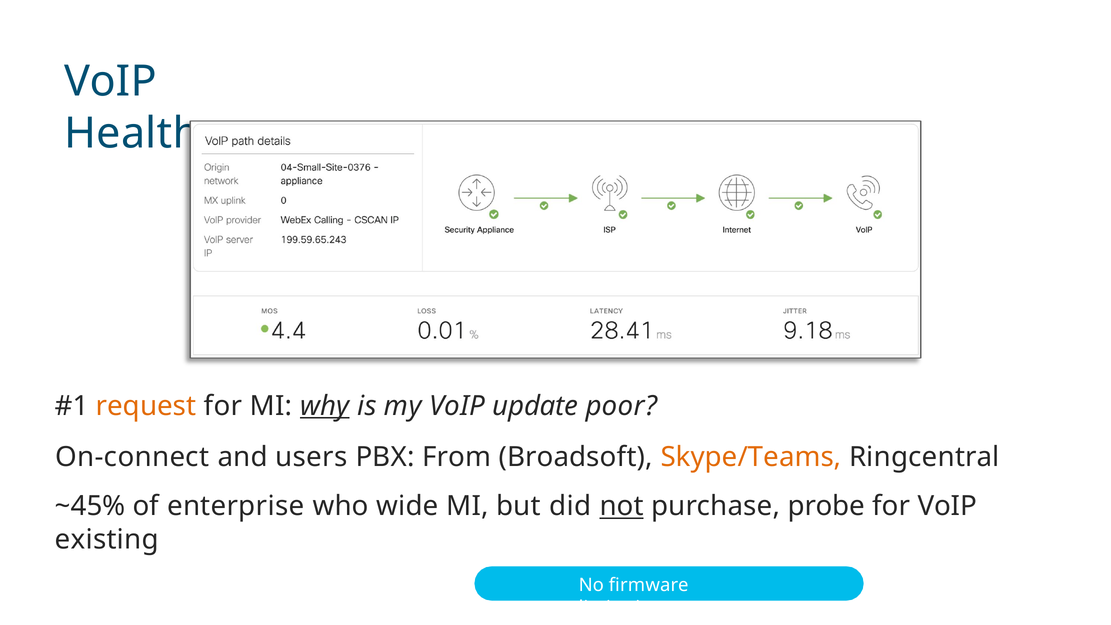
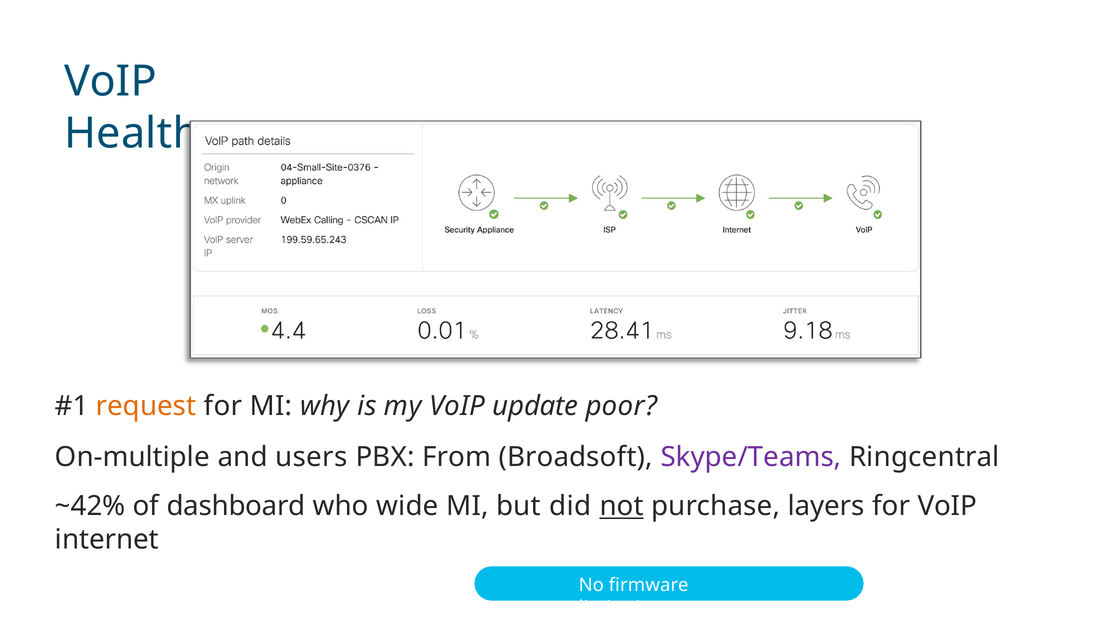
why underline: present -> none
On-connect: On-connect -> On-multiple
Skype/Teams colour: orange -> purple
~45%: ~45% -> ~42%
enterprise: enterprise -> dashboard
probe: probe -> layers
existing: existing -> internet
